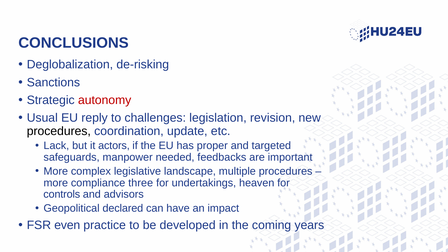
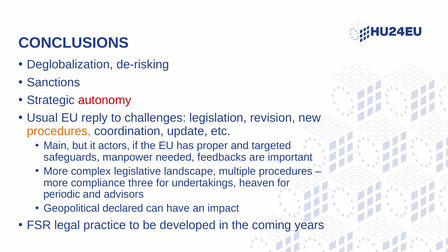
procedures at (59, 131) colour: black -> orange
Lack: Lack -> Main
controls: controls -> periodic
even: even -> legal
